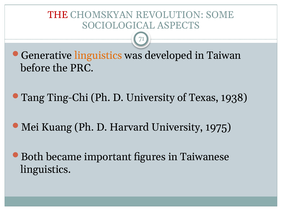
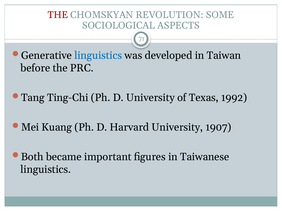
linguistics at (98, 56) colour: orange -> blue
1938: 1938 -> 1992
1975: 1975 -> 1907
